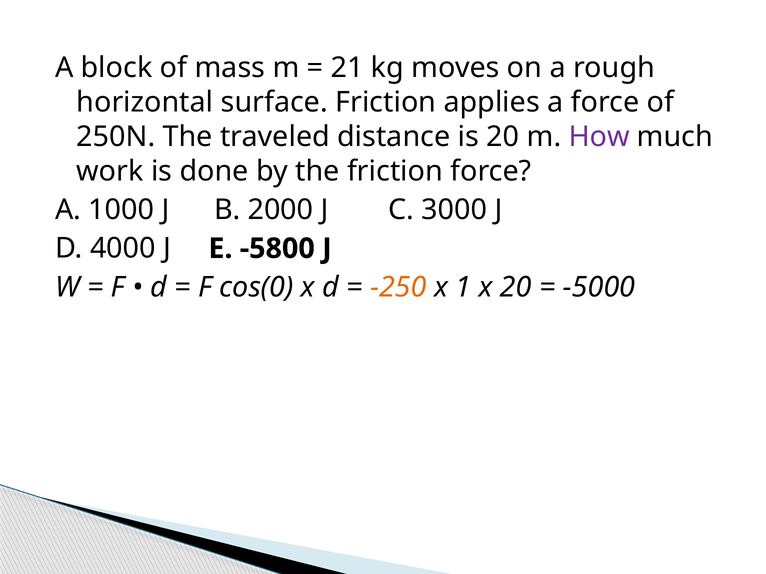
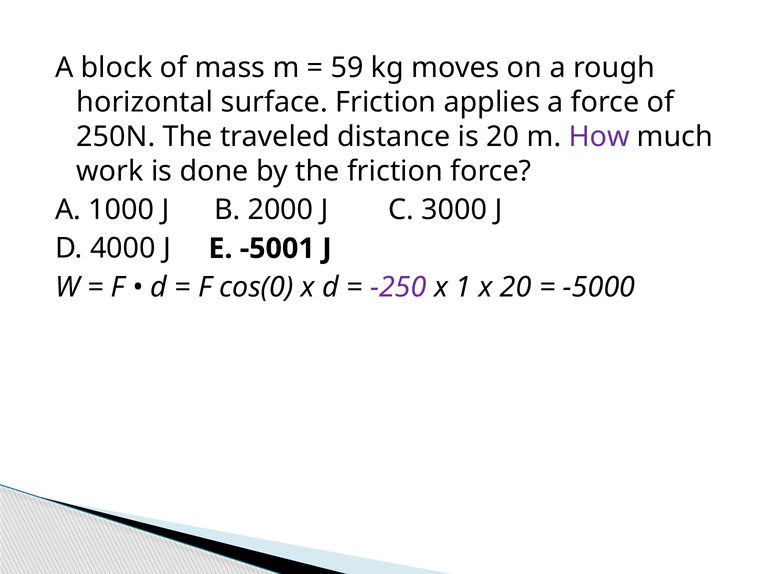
21: 21 -> 59
-5800: -5800 -> -5001
-250 colour: orange -> purple
